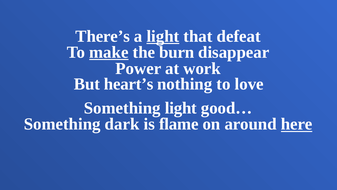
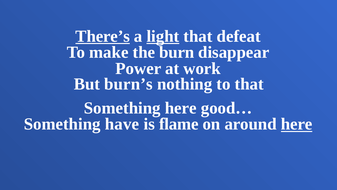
There’s underline: none -> present
make underline: present -> none
heart’s: heart’s -> burn’s
to love: love -> that
Something light: light -> here
dark: dark -> have
